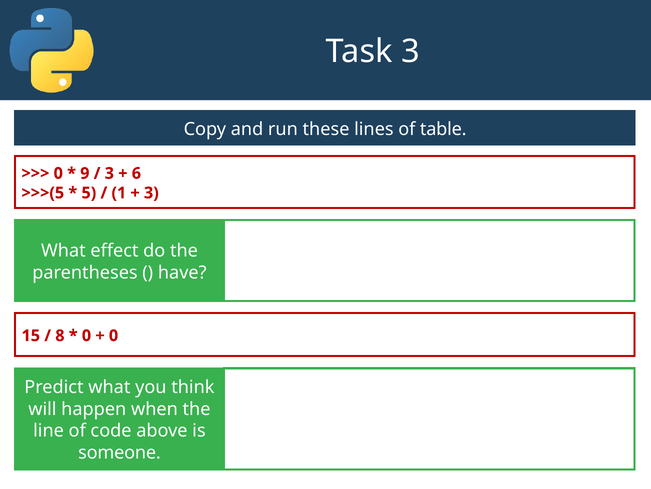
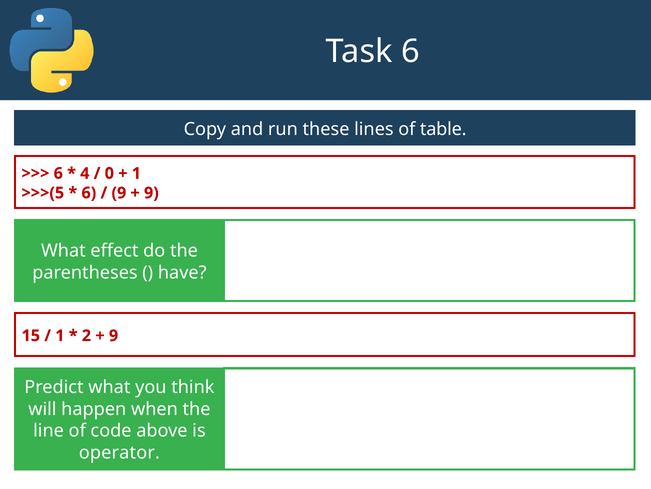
Task 3: 3 -> 6
0 at (58, 173): 0 -> 6
9: 9 -> 4
3 at (109, 173): 3 -> 0
6 at (136, 173): 6 -> 1
5 at (89, 193): 5 -> 6
1 at (119, 193): 1 -> 9
3 at (151, 193): 3 -> 9
8 at (60, 335): 8 -> 1
0 at (86, 335): 0 -> 2
0 at (114, 335): 0 -> 9
someone: someone -> operator
